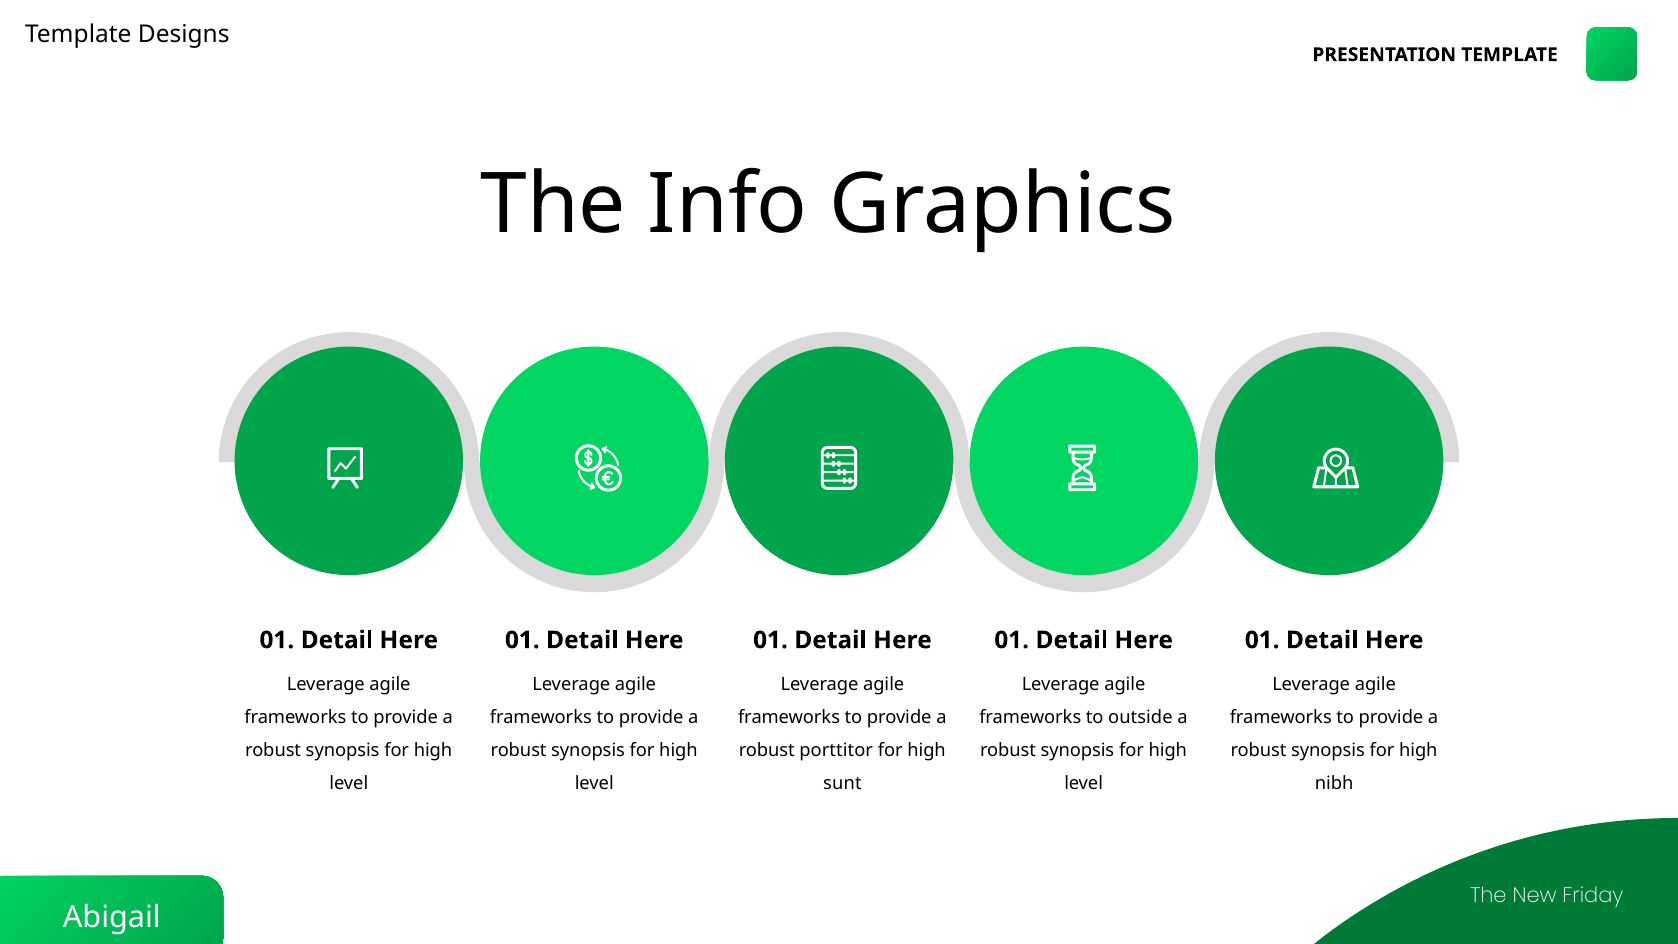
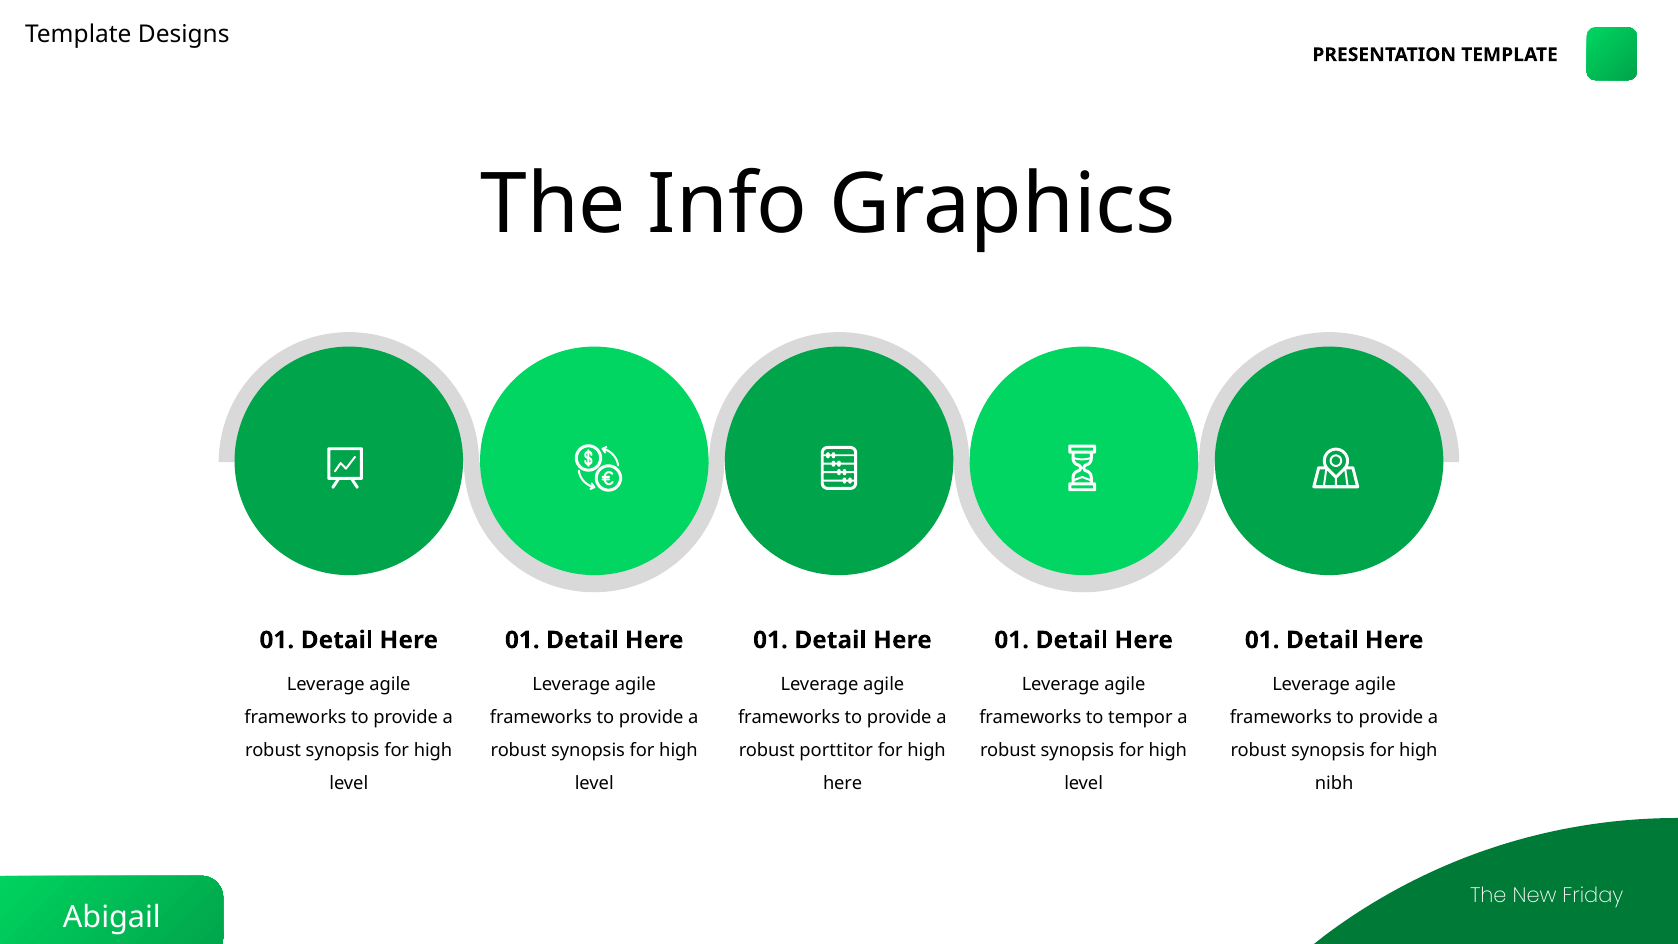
outside: outside -> tempor
sunt at (842, 783): sunt -> here
